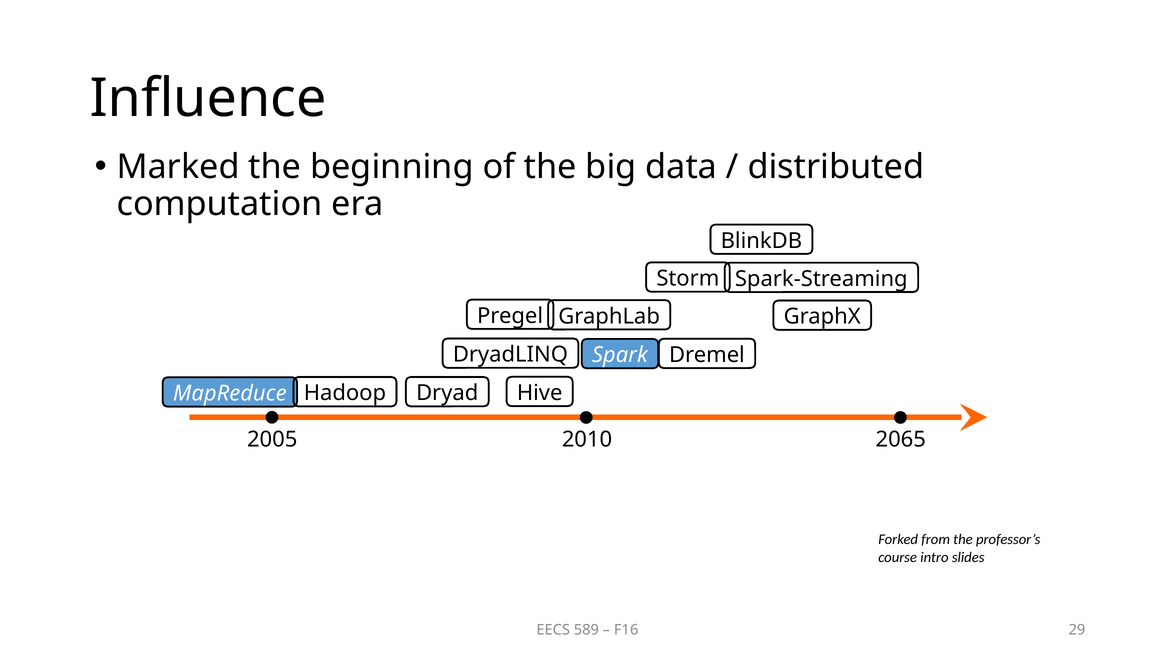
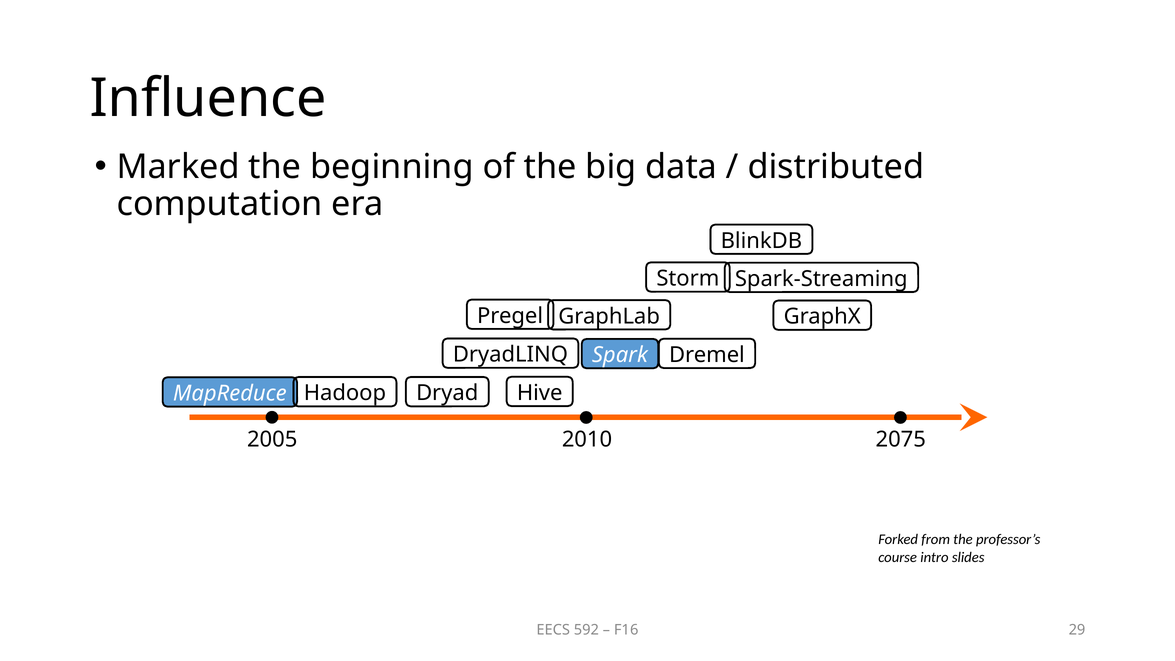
2065: 2065 -> 2075
589: 589 -> 592
